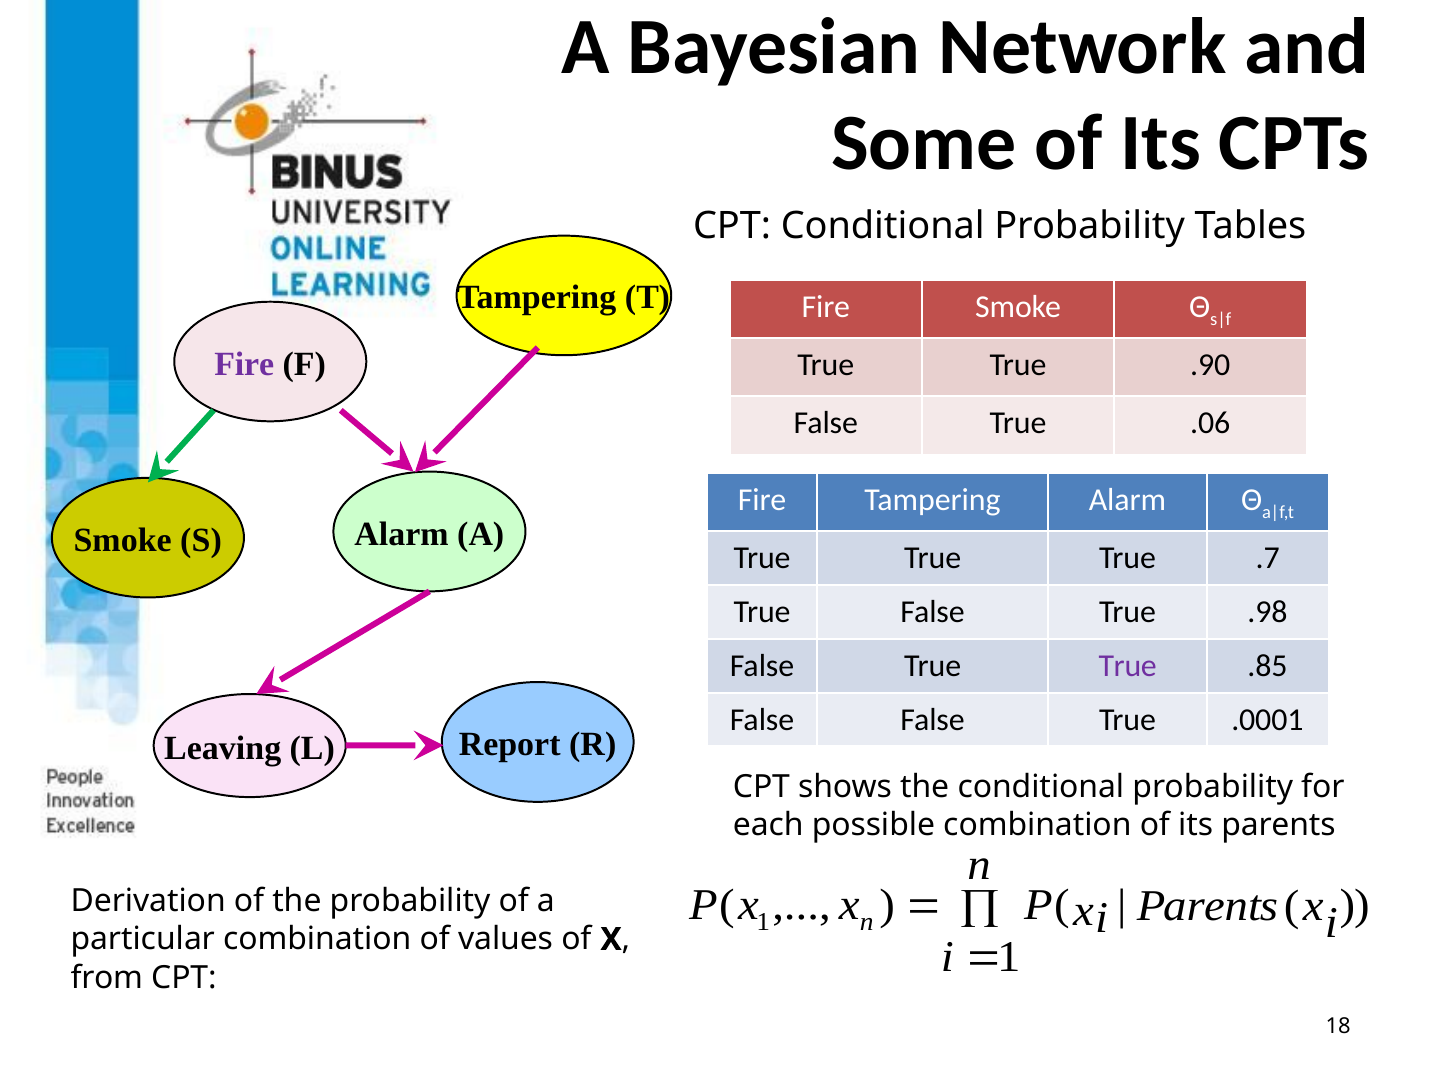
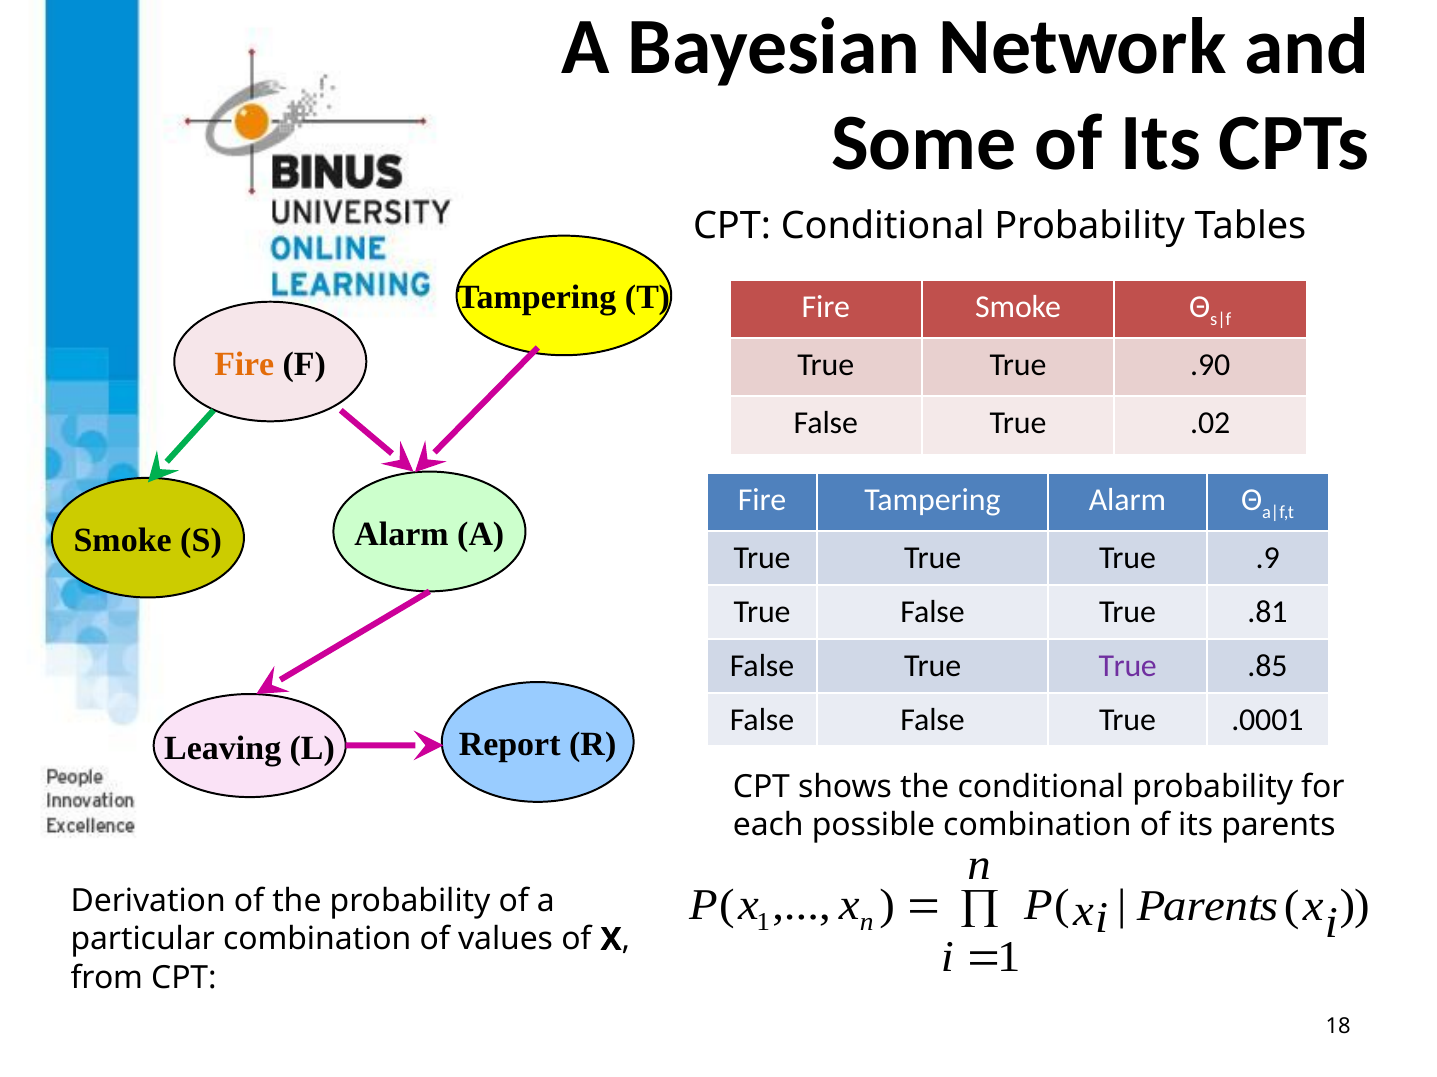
Fire at (244, 364) colour: purple -> orange
.06: .06 -> .02
.7: .7 -> .9
.98: .98 -> .81
